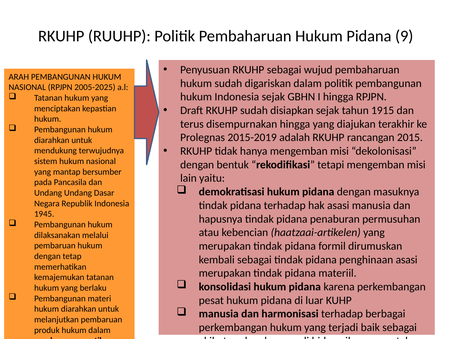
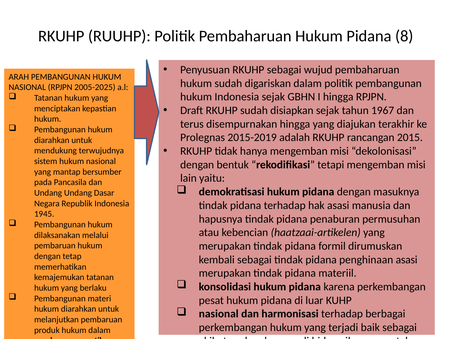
9: 9 -> 8
1915: 1915 -> 1967
manusia at (219, 314): manusia -> nasional
